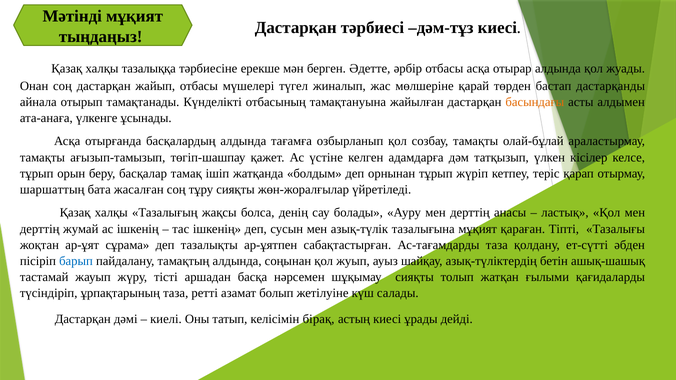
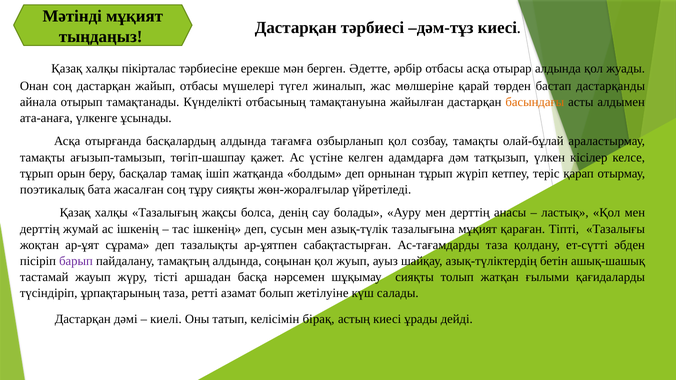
тазалыққа: тазалыққа -> пікірталас
шаршаттың: шаршаттың -> поэтикалық
барып colour: blue -> purple
